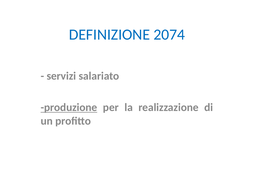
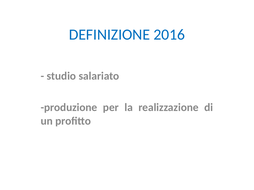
2074: 2074 -> 2016
servizi: servizi -> studio
produzione underline: present -> none
